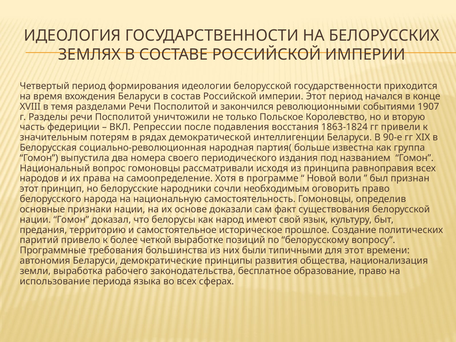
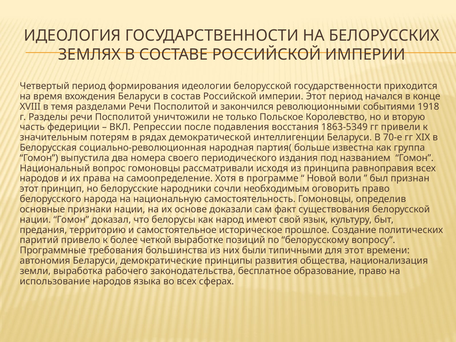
1907: 1907 -> 1918
1863-1824: 1863-1824 -> 1863-5349
90-е: 90-е -> 70-е
использование периода: периода -> народов
